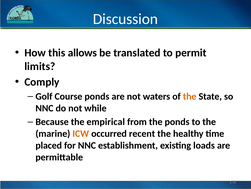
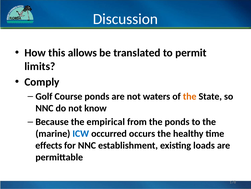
while: while -> know
ICW colour: orange -> blue
recent: recent -> occurs
placed: placed -> effects
